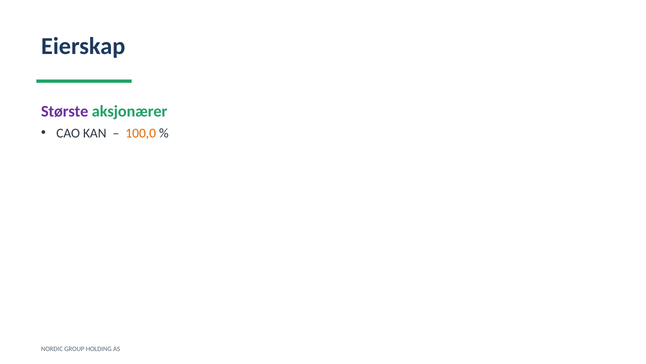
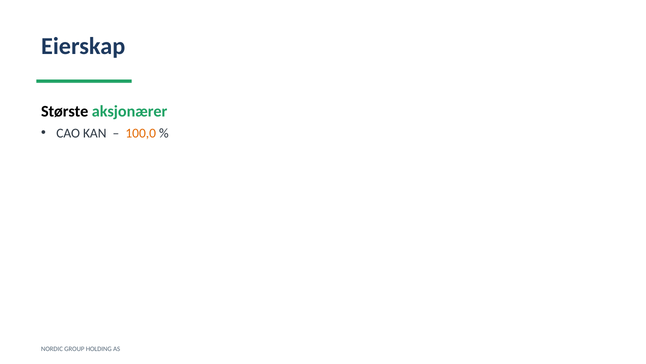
Største colour: purple -> black
